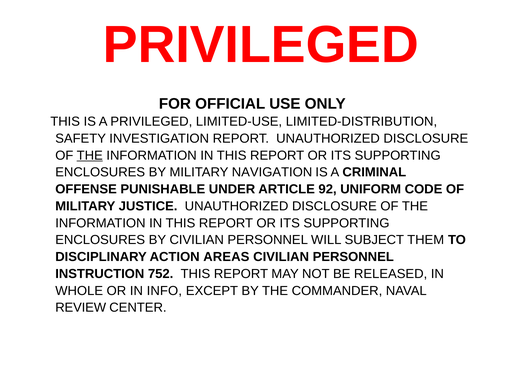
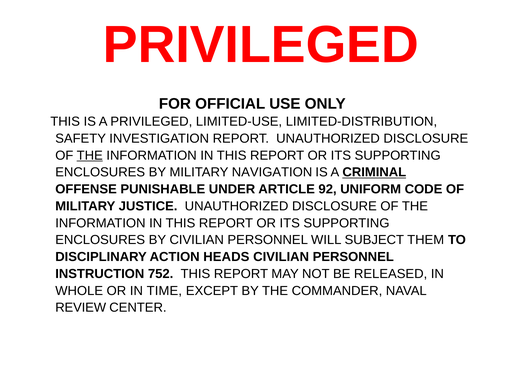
CRIMINAL underline: none -> present
AREAS: AREAS -> HEADS
INFO: INFO -> TIME
